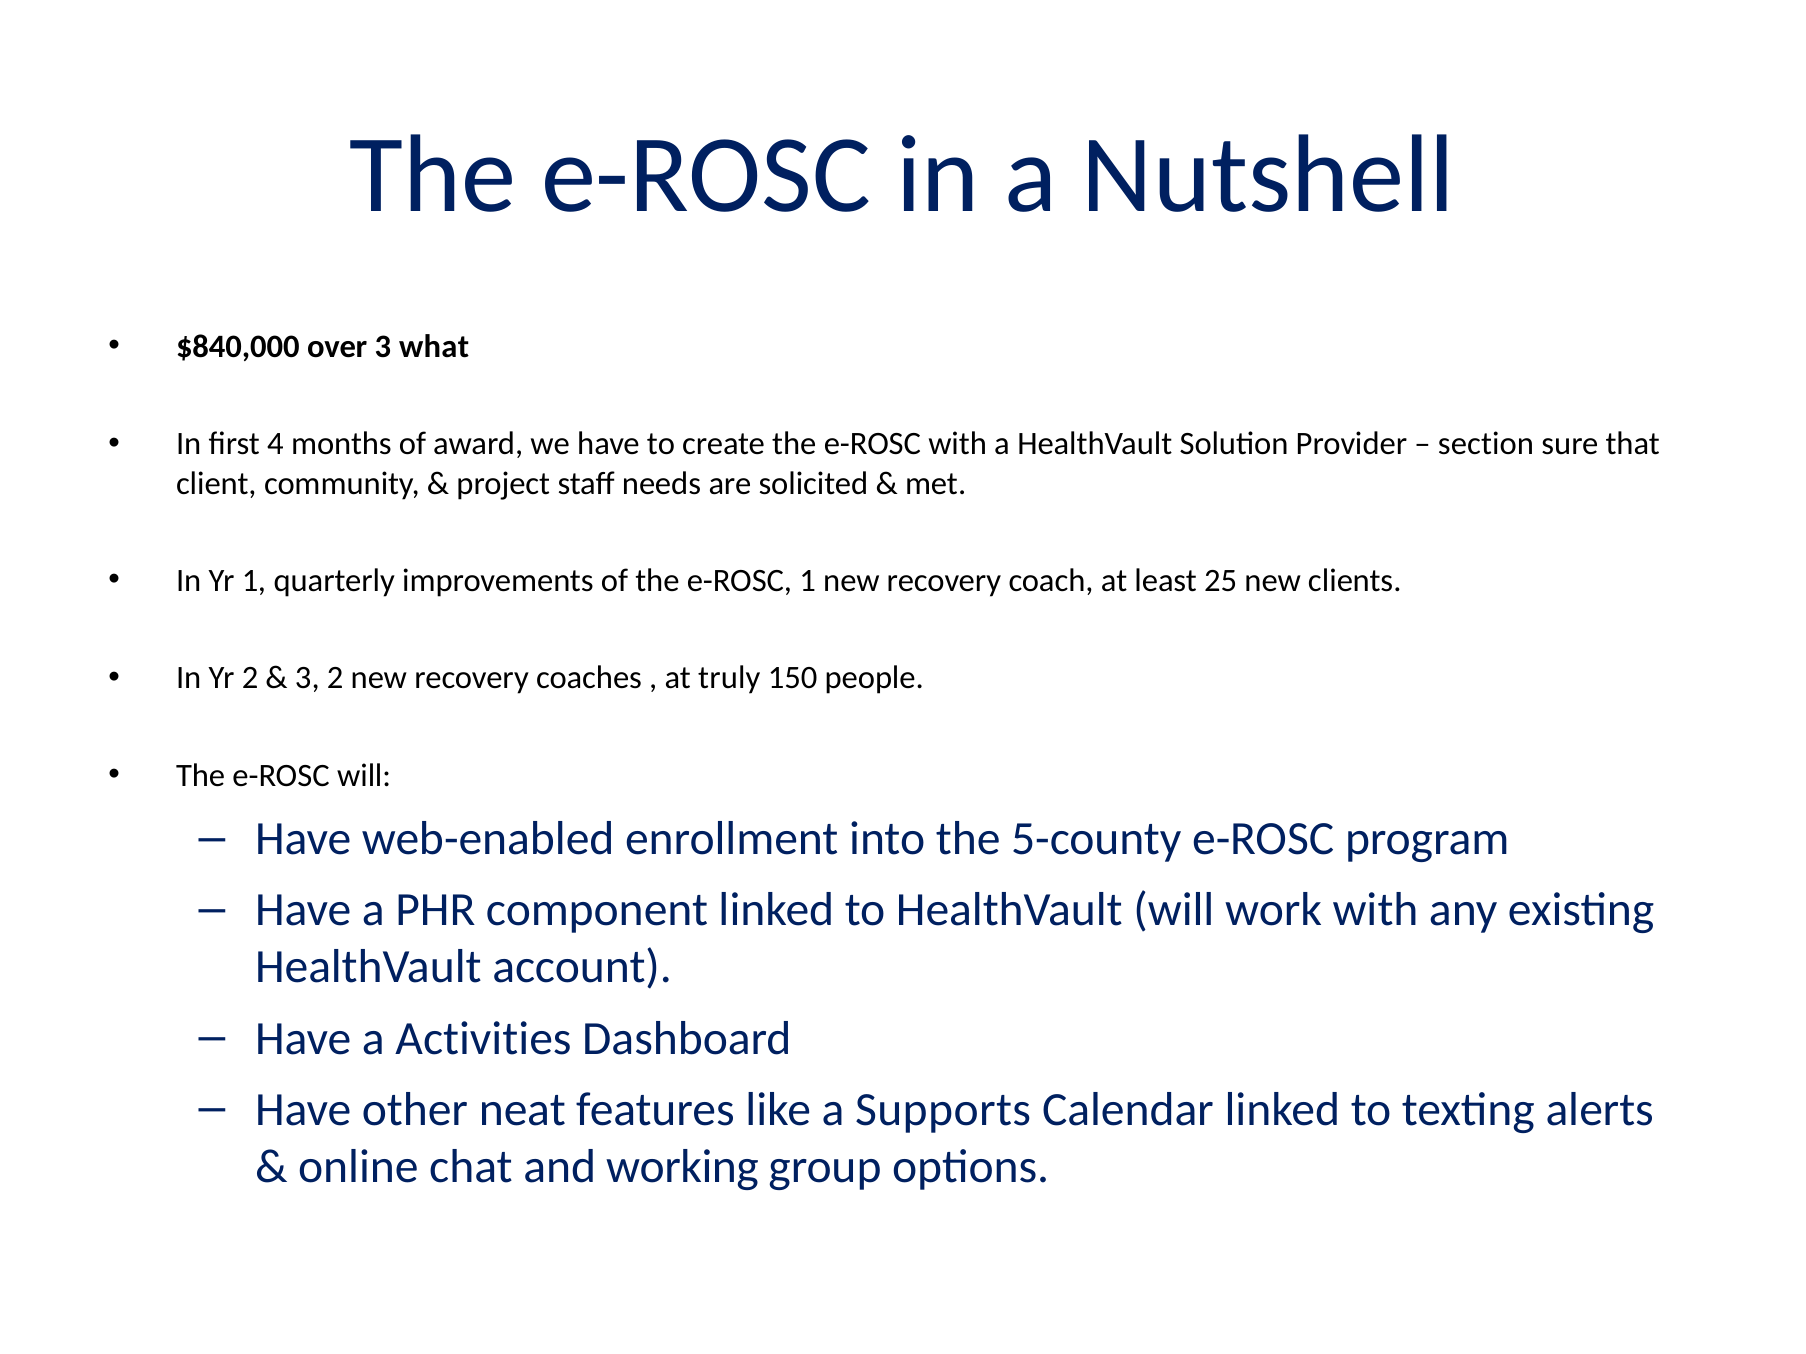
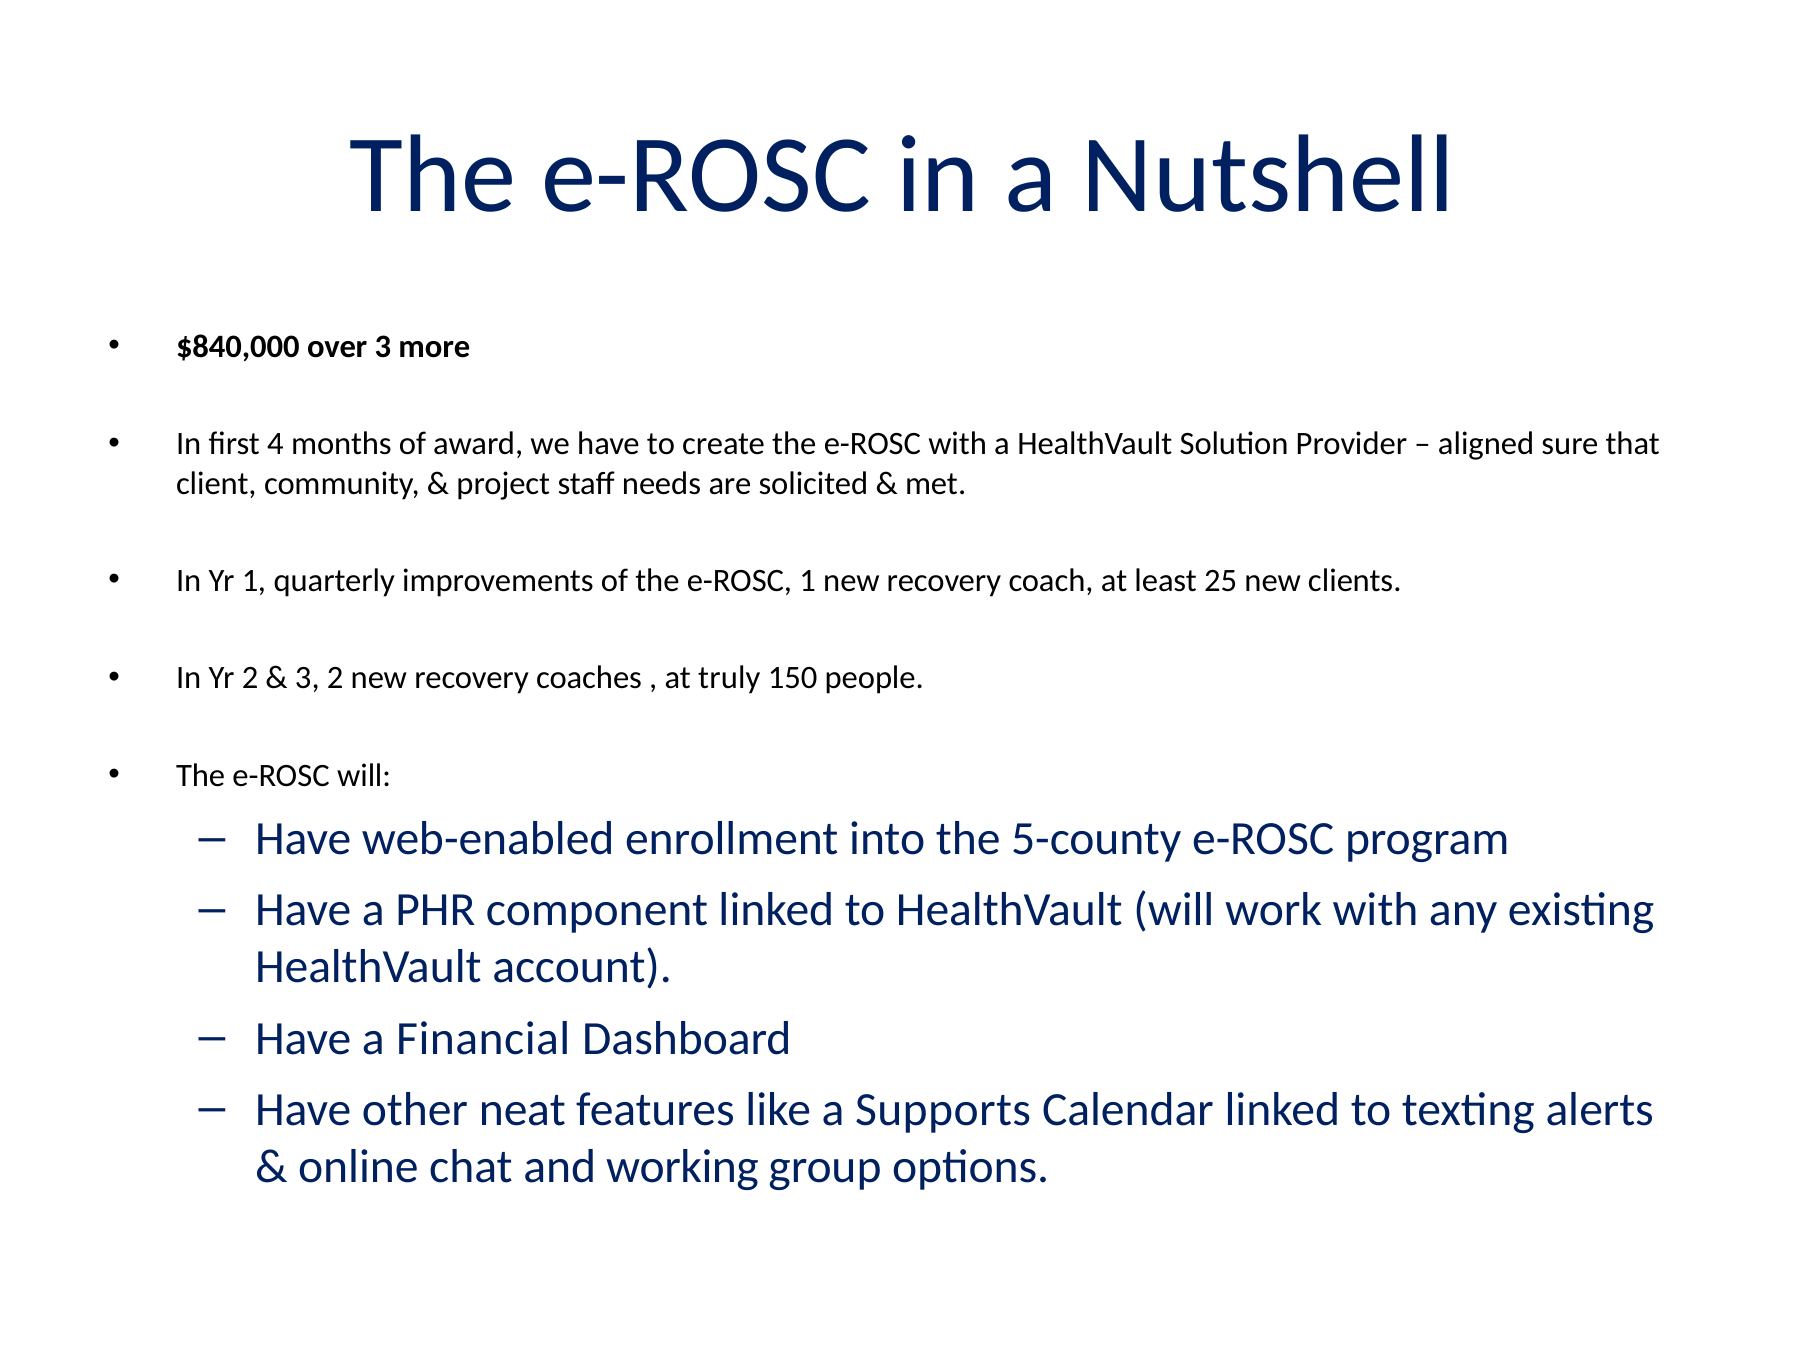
what: what -> more
section: section -> aligned
Activities: Activities -> Financial
